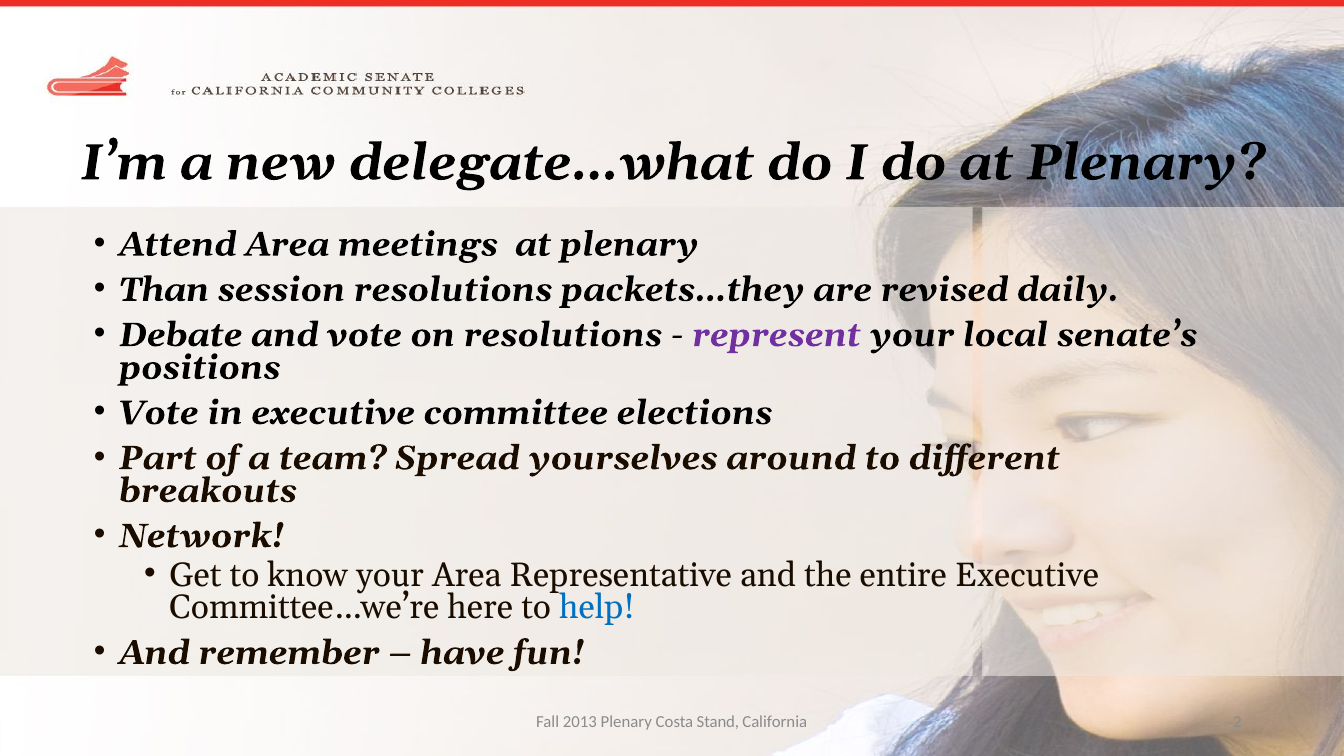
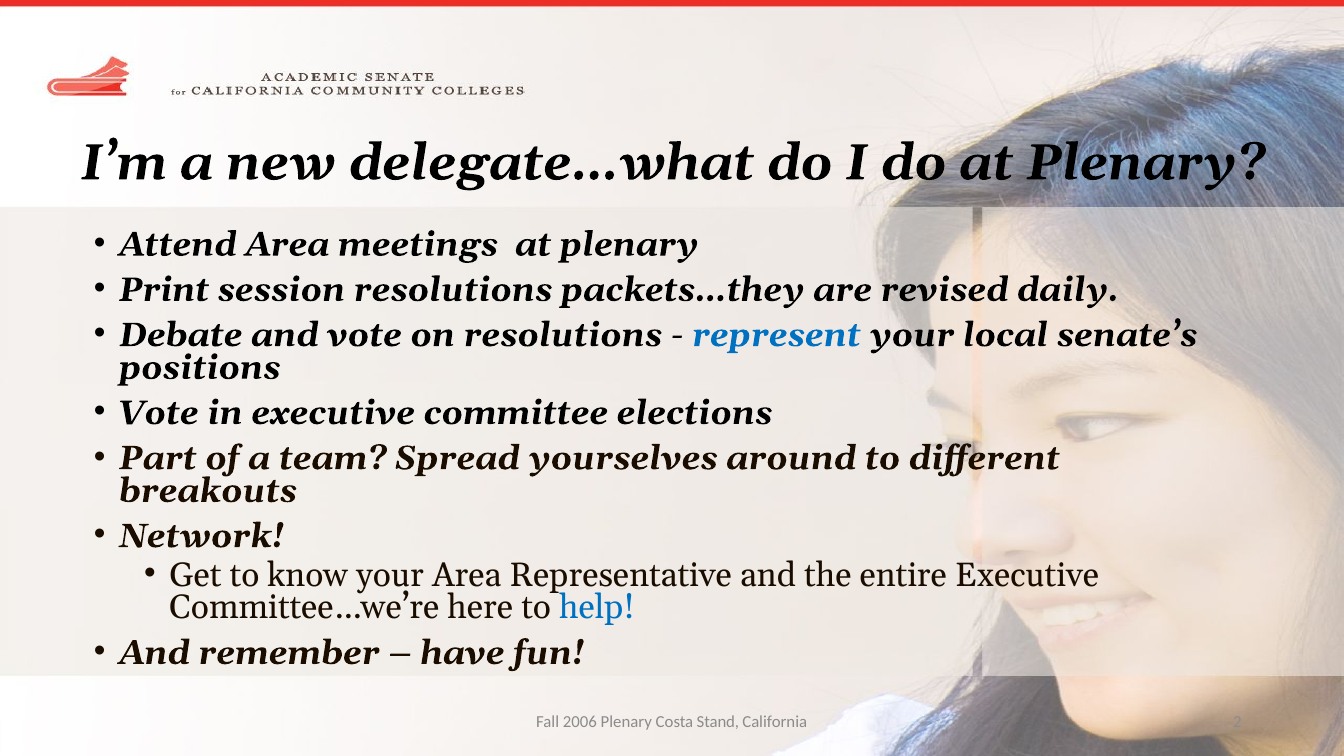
Than: Than -> Print
represent colour: purple -> blue
2013: 2013 -> 2006
